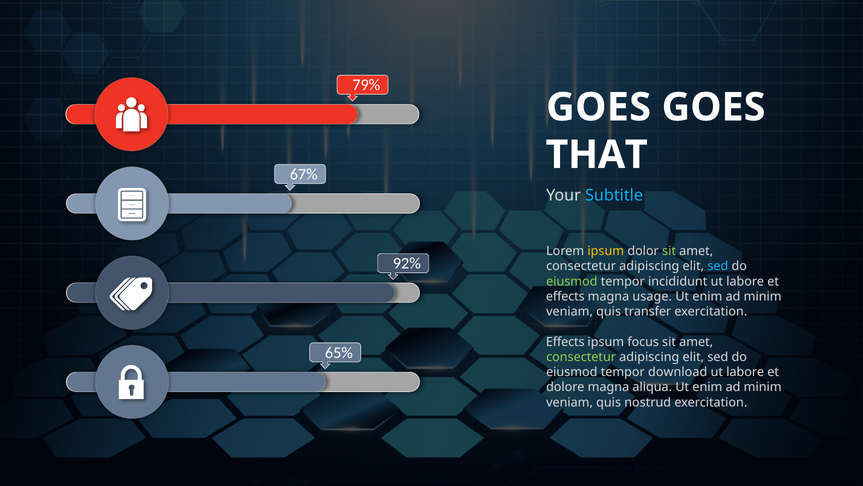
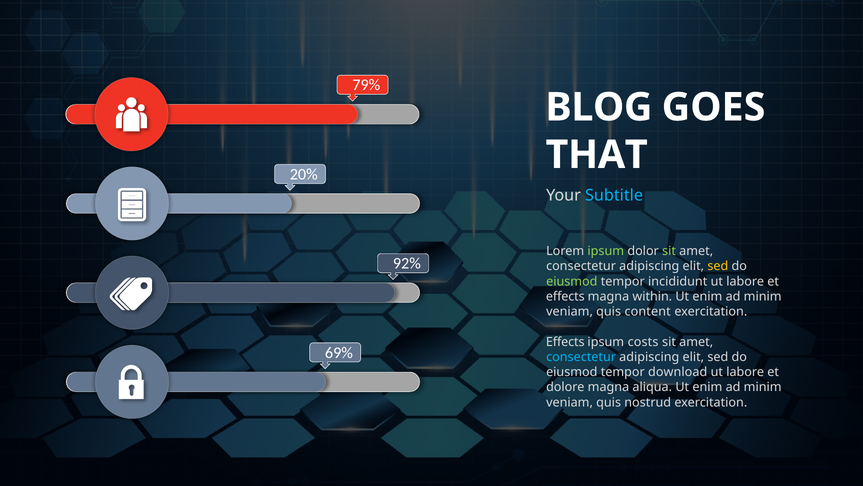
GOES at (599, 107): GOES -> BLOG
67%: 67% -> 20%
ipsum at (606, 251) colour: yellow -> light green
sed at (718, 266) colour: light blue -> yellow
usage: usage -> within
transfer: transfer -> content
focus: focus -> costs
65%: 65% -> 69%
consectetur at (581, 357) colour: light green -> light blue
